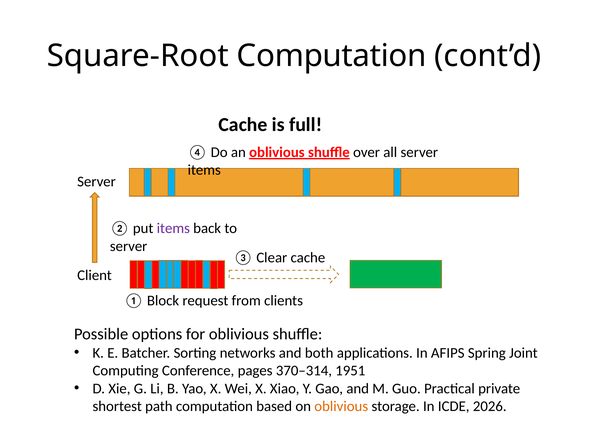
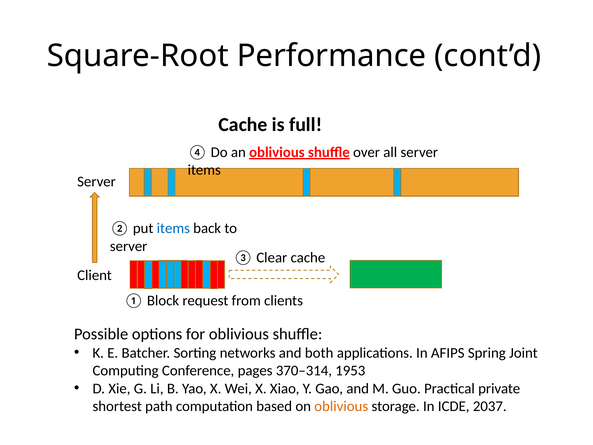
Square-Root Computation: Computation -> Performance
items at (173, 228) colour: purple -> blue
1951: 1951 -> 1953
2026: 2026 -> 2037
